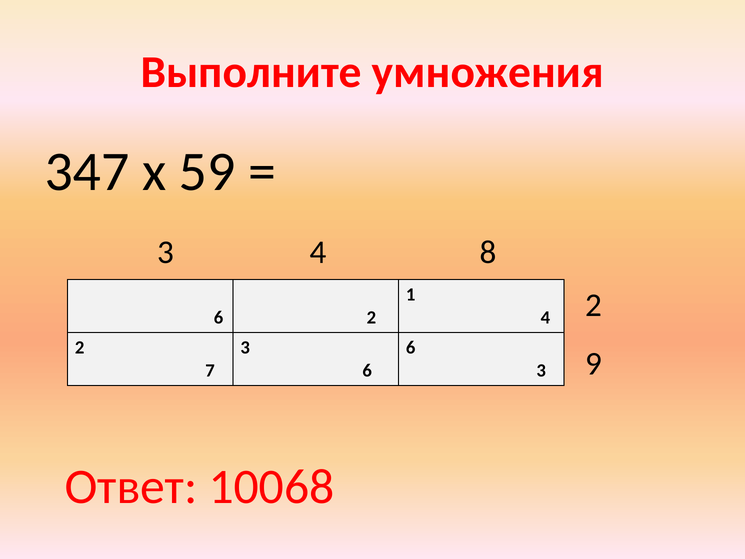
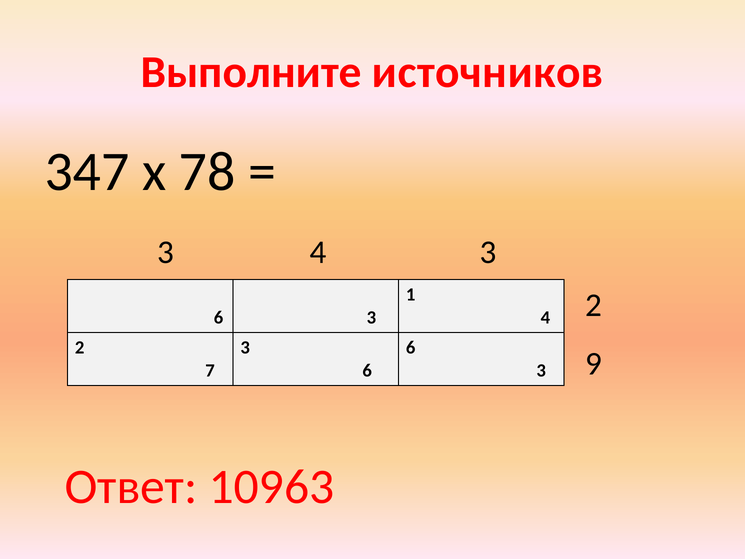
умножения: умножения -> источников
59: 59 -> 78
4 8: 8 -> 3
2 at (371, 317): 2 -> 3
10068: 10068 -> 10963
